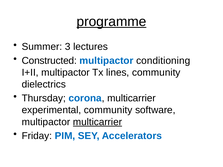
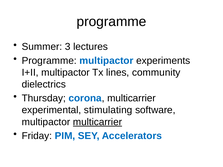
programme at (111, 22) underline: present -> none
Constructed at (49, 61): Constructed -> Programme
conditioning: conditioning -> experiments
experimental community: community -> stimulating
